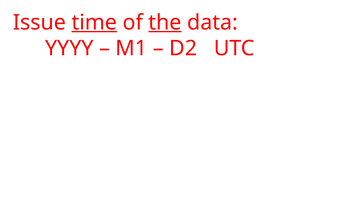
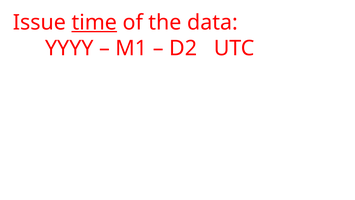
the underline: present -> none
